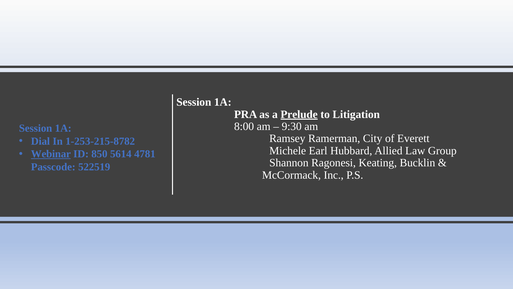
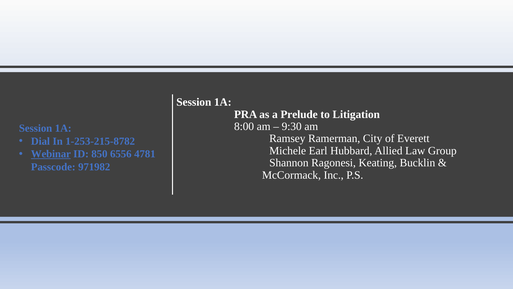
Prelude underline: present -> none
5614: 5614 -> 6556
522519: 522519 -> 971982
